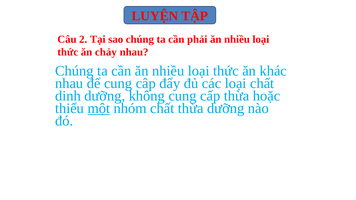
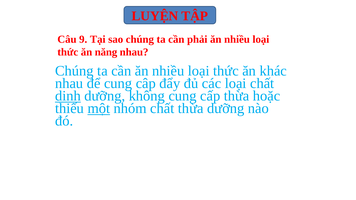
2: 2 -> 9
chảy: chảy -> năng
dinh underline: none -> present
